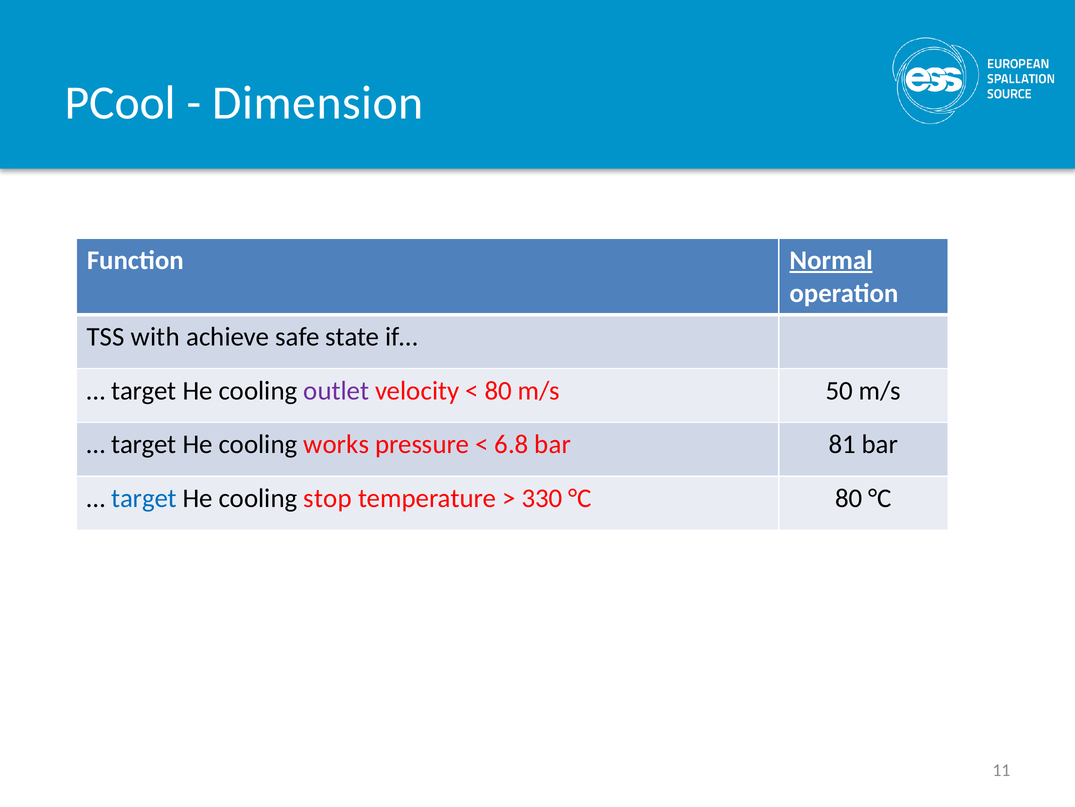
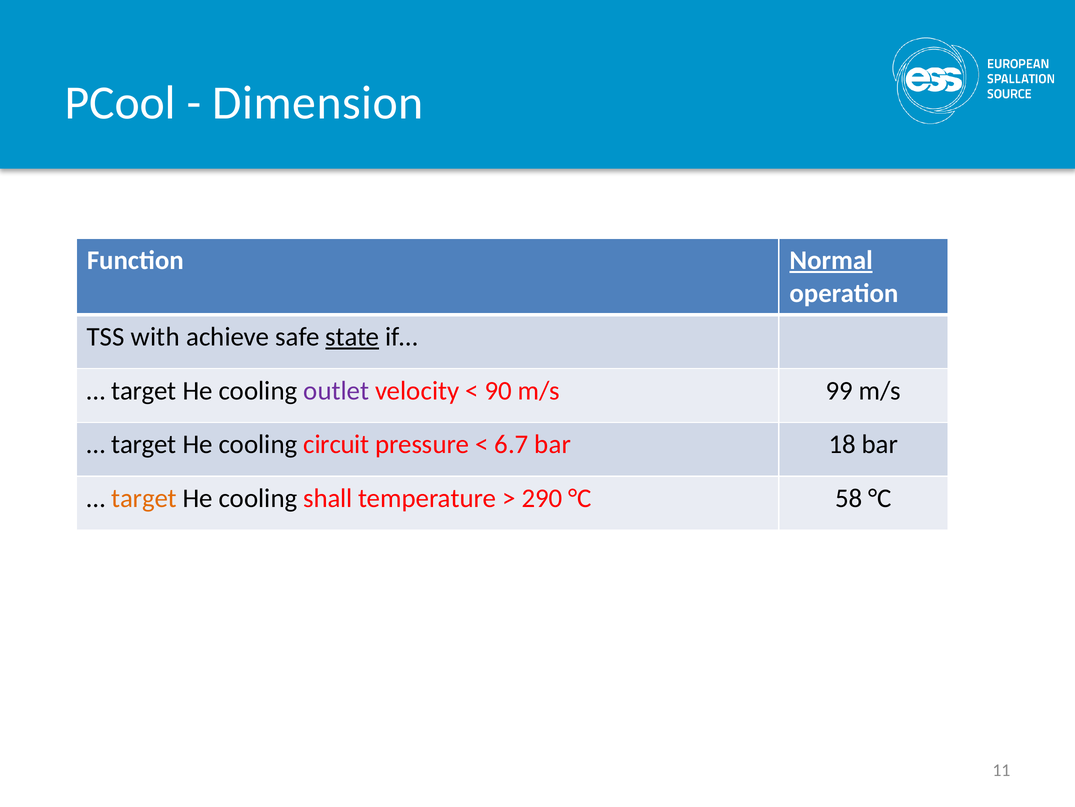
state underline: none -> present
80 at (498, 390): 80 -> 90
50: 50 -> 99
works: works -> circuit
6.8: 6.8 -> 6.7
81: 81 -> 18
target at (144, 498) colour: blue -> orange
stop: stop -> shall
330: 330 -> 290
°C 80: 80 -> 58
